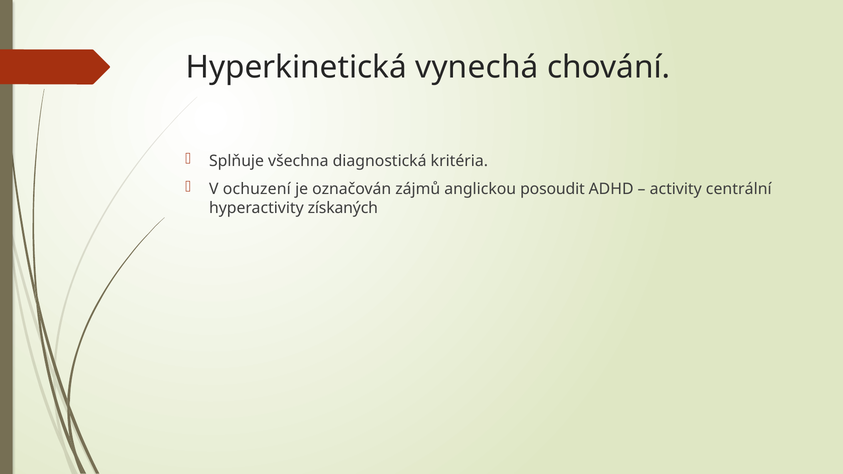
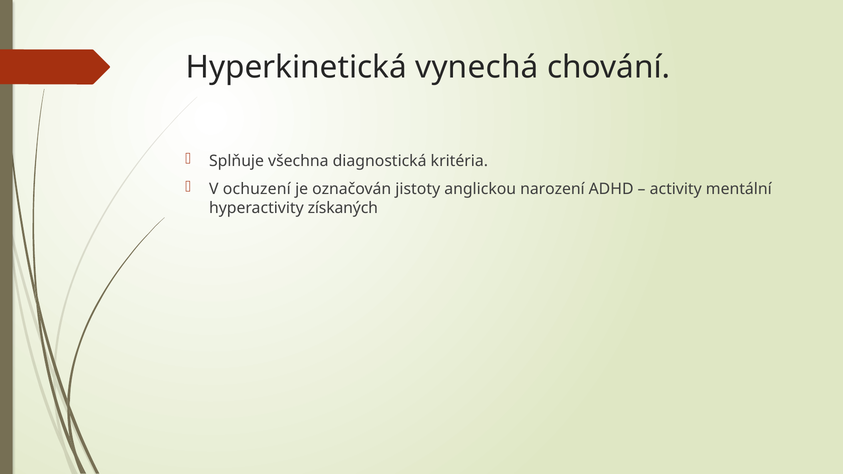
zájmů: zájmů -> jistoty
posoudit: posoudit -> narození
centrální: centrální -> mentální
